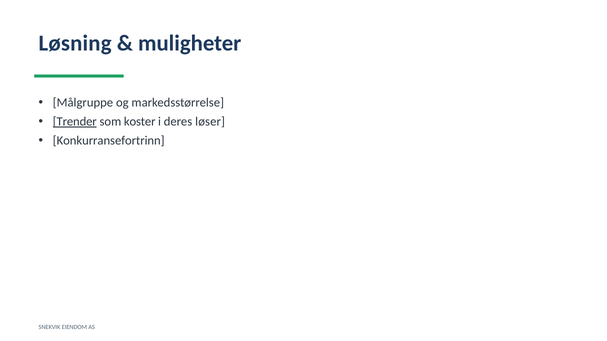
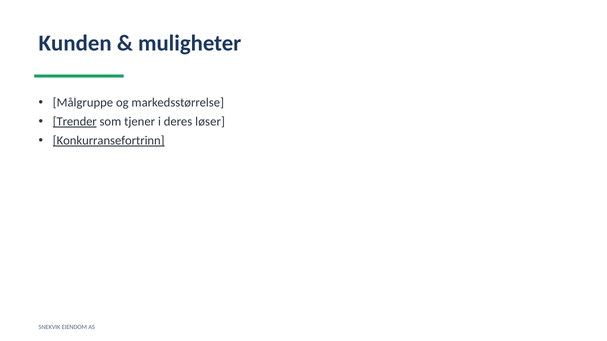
Løsning: Løsning -> Kunden
koster: koster -> tjener
Konkurransefortrinn underline: none -> present
